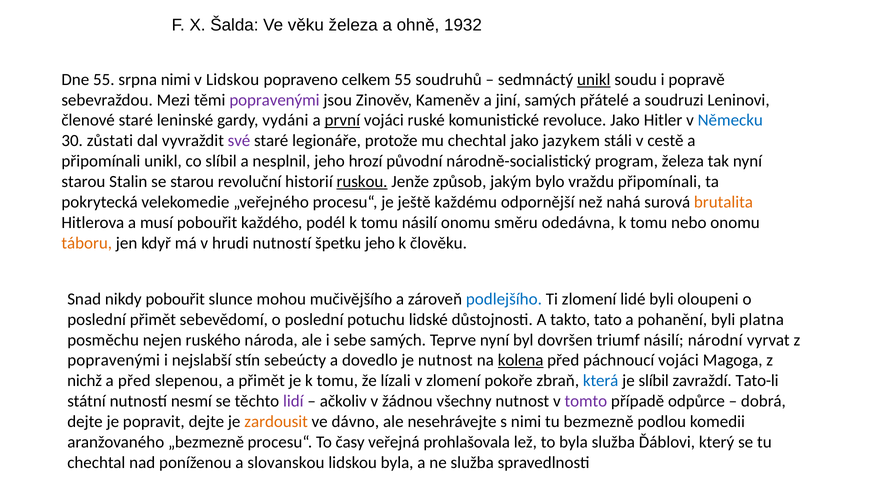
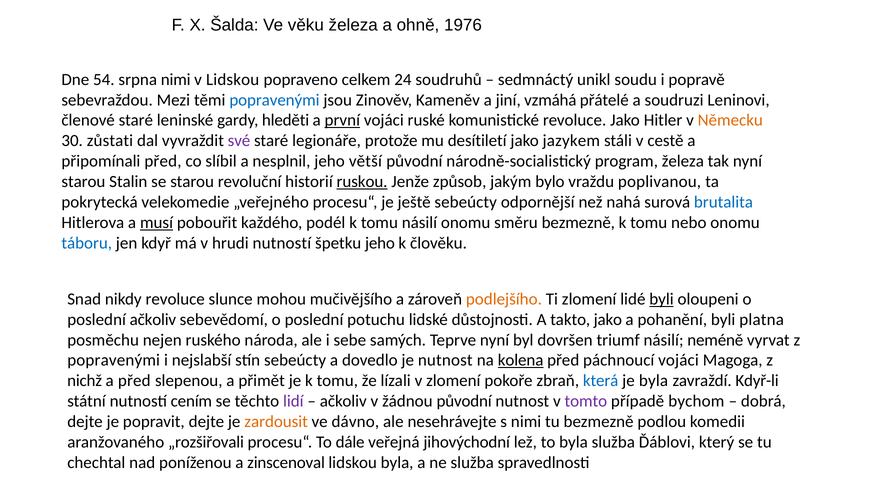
1932: 1932 -> 1976
Dne 55: 55 -> 54
celkem 55: 55 -> 24
unikl at (594, 79) underline: present -> none
popravenými at (274, 100) colour: purple -> blue
jiní samých: samých -> vzmáhá
vydáni: vydáni -> hleděti
Německu colour: blue -> orange
mu chechtal: chechtal -> desítiletí
připomínali unikl: unikl -> před
hrozí: hrozí -> větší
vraždu připomínali: připomínali -> poplivanou
ještě každému: každému -> sebeúcty
brutalita colour: orange -> blue
musí underline: none -> present
směru odedávna: odedávna -> bezmezně
táboru colour: orange -> blue
nikdy pobouřit: pobouřit -> revoluce
podlejšího colour: blue -> orange
byli at (661, 299) underline: none -> present
poslední přimět: přimět -> ačkoliv
takto tato: tato -> jako
národní: národní -> neméně
je slíbil: slíbil -> byla
Tato-li: Tato-li -> Kdyř-li
nesmí: nesmí -> cením
žádnou všechny: všechny -> původní
odpůrce: odpůrce -> bychom
„bezmezně: „bezmezně -> „rozšiřovali
časy: časy -> dále
prohlašovala: prohlašovala -> jihovýchodní
slovanskou: slovanskou -> zinscenoval
